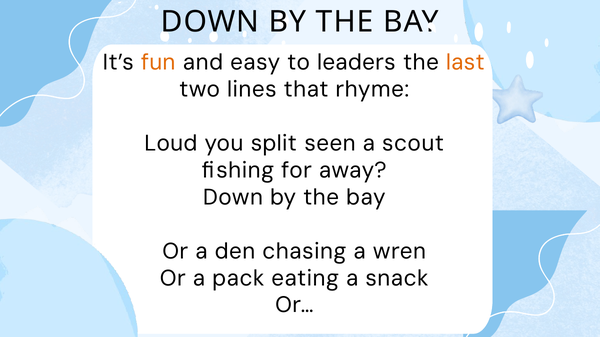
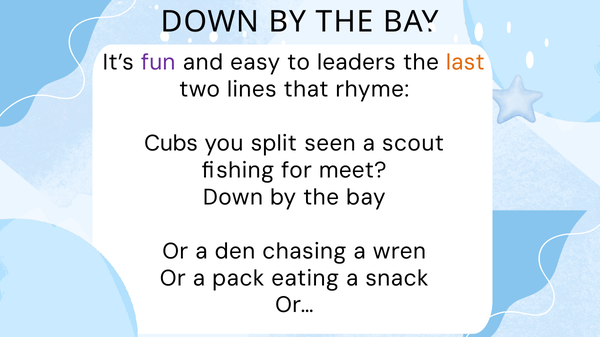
fun colour: orange -> purple
Loud: Loud -> Cubs
away: away -> meet
